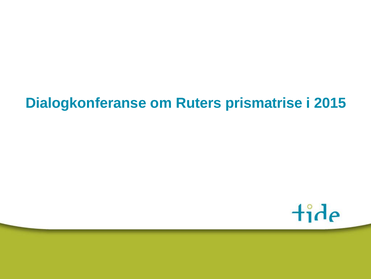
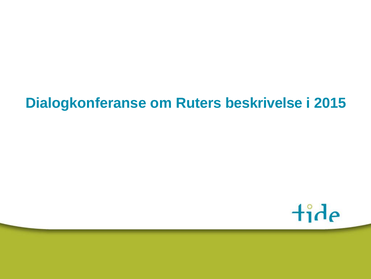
prismatrise: prismatrise -> beskrivelse
